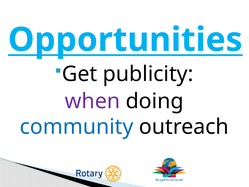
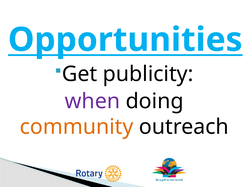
community colour: blue -> orange
